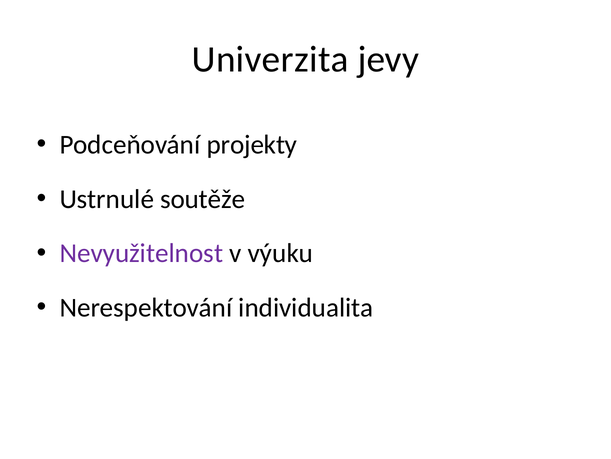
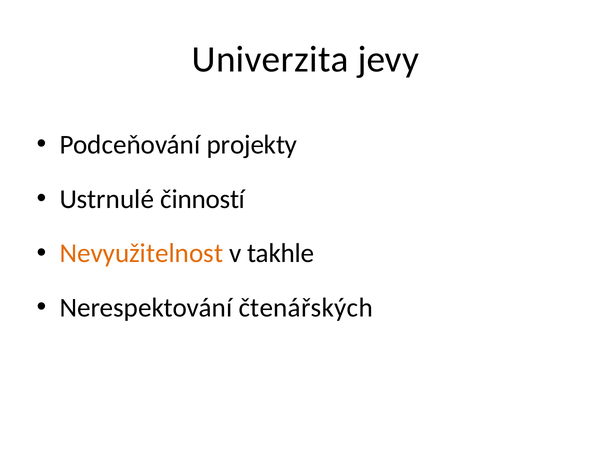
soutěže: soutěže -> činností
Nevyužitelnost colour: purple -> orange
výuku: výuku -> takhle
individualita: individualita -> čtenářských
